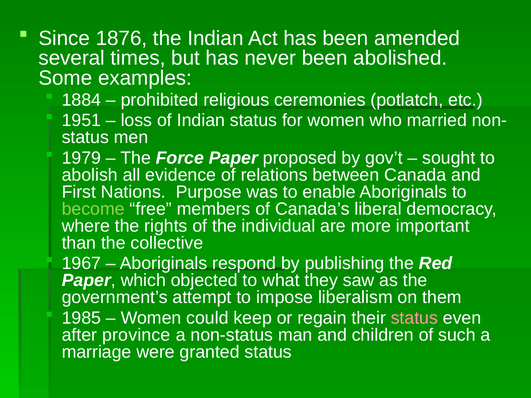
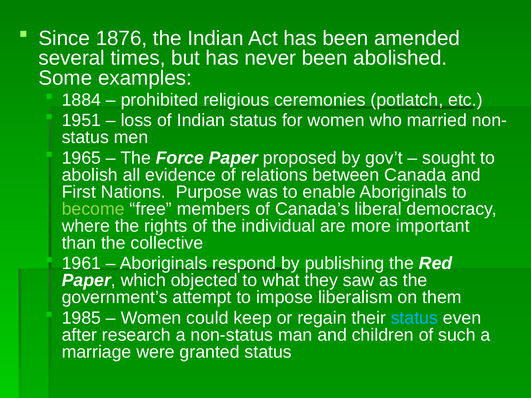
1979: 1979 -> 1965
1967: 1967 -> 1961
status at (414, 318) colour: pink -> light blue
province: province -> research
